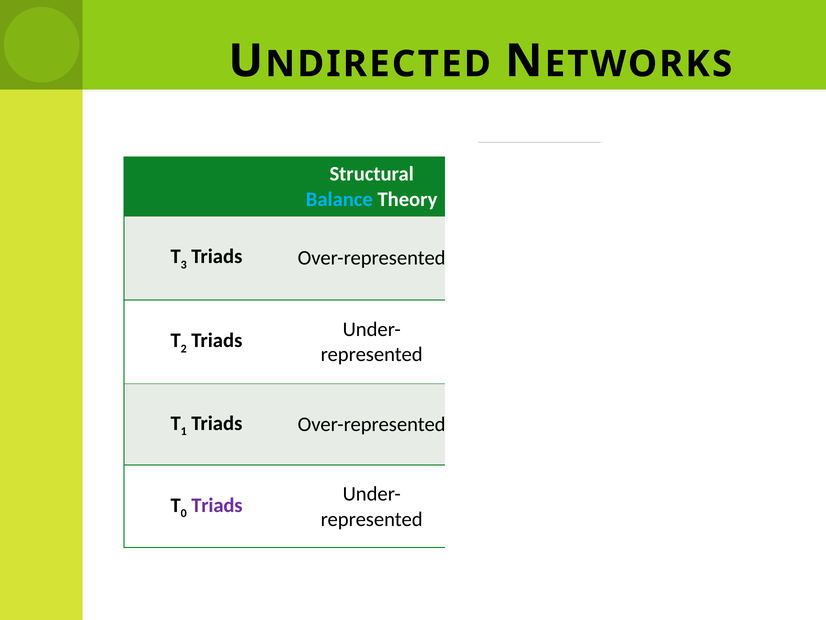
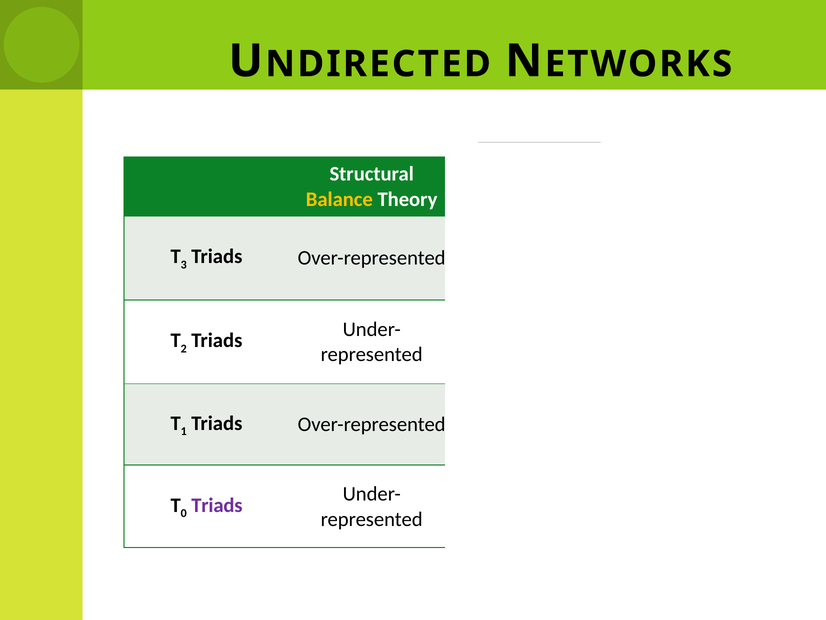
Balance at (339, 199) colour: light blue -> yellow
